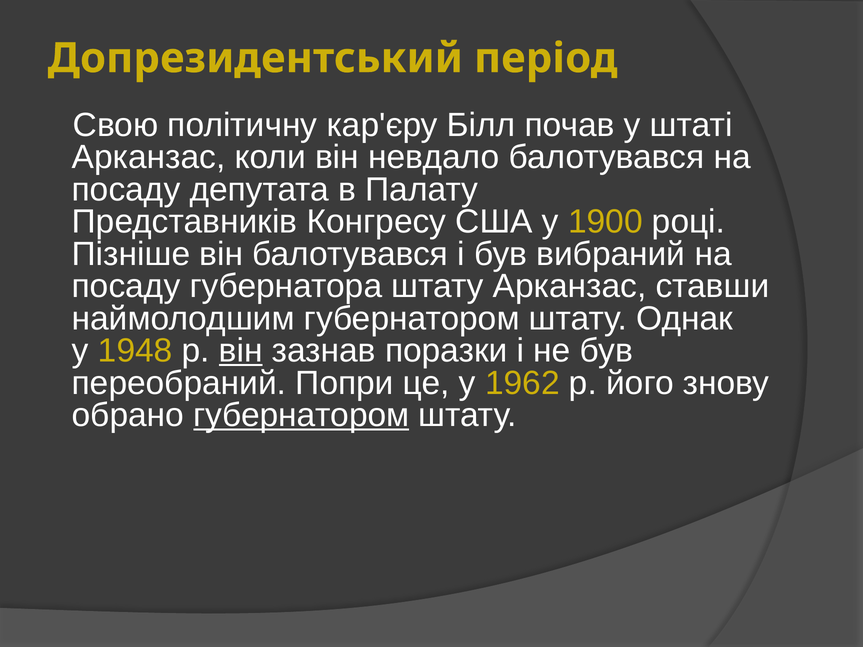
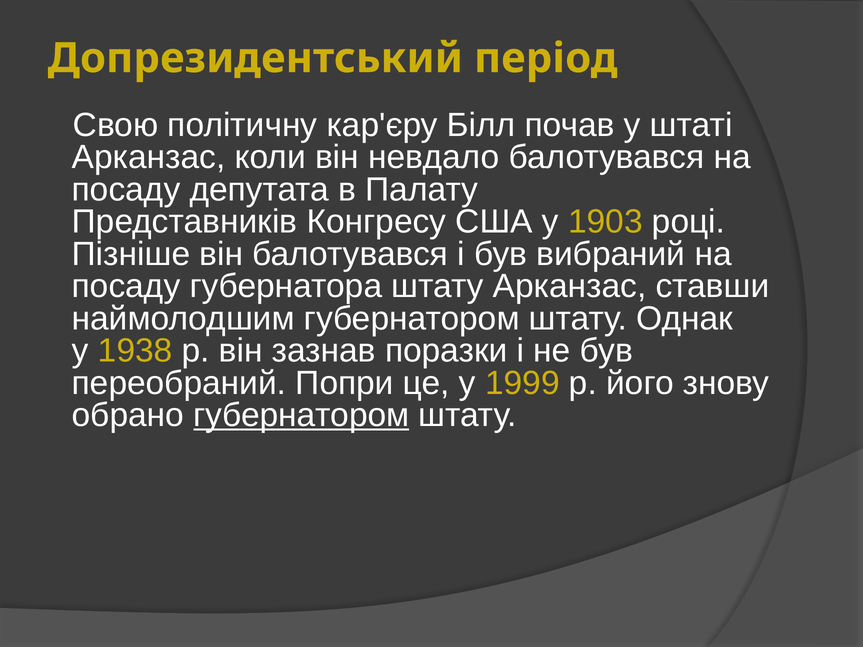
1900: 1900 -> 1903
1948: 1948 -> 1938
він at (241, 351) underline: present -> none
1962: 1962 -> 1999
